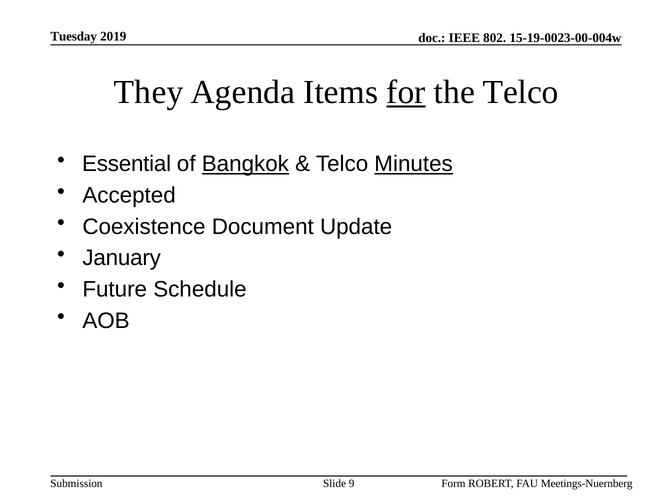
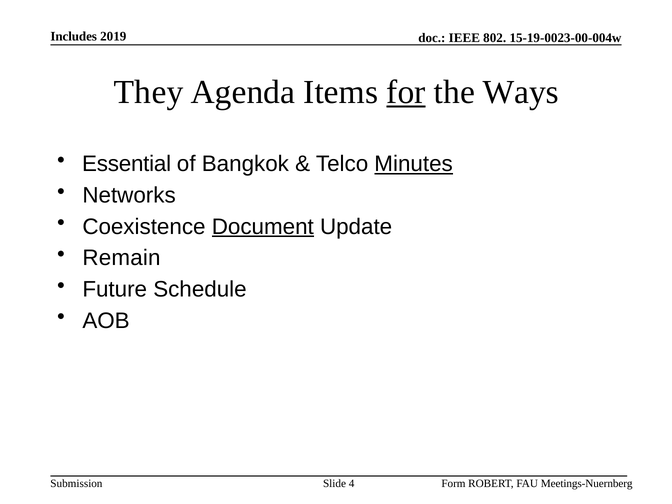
Tuesday: Tuesday -> Includes
the Telco: Telco -> Ways
Bangkok underline: present -> none
Accepted: Accepted -> Networks
Document underline: none -> present
January: January -> Remain
9: 9 -> 4
